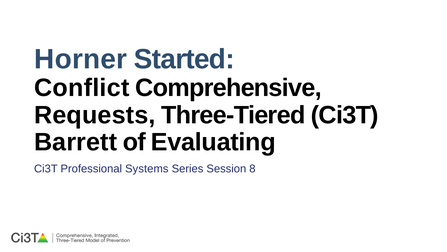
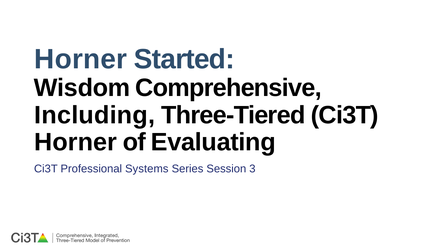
Conflict: Conflict -> Wisdom
Requests: Requests -> Including
Barrett at (76, 142): Barrett -> Horner
8: 8 -> 3
